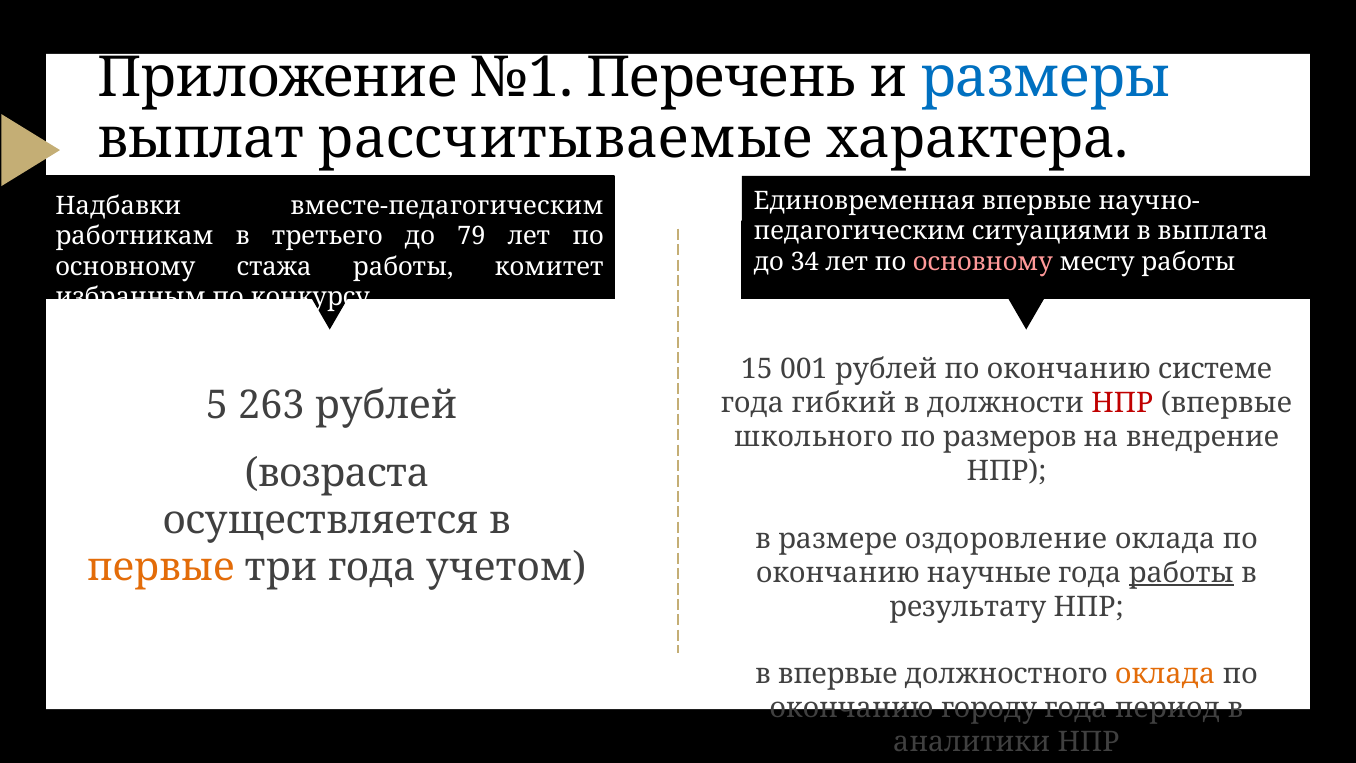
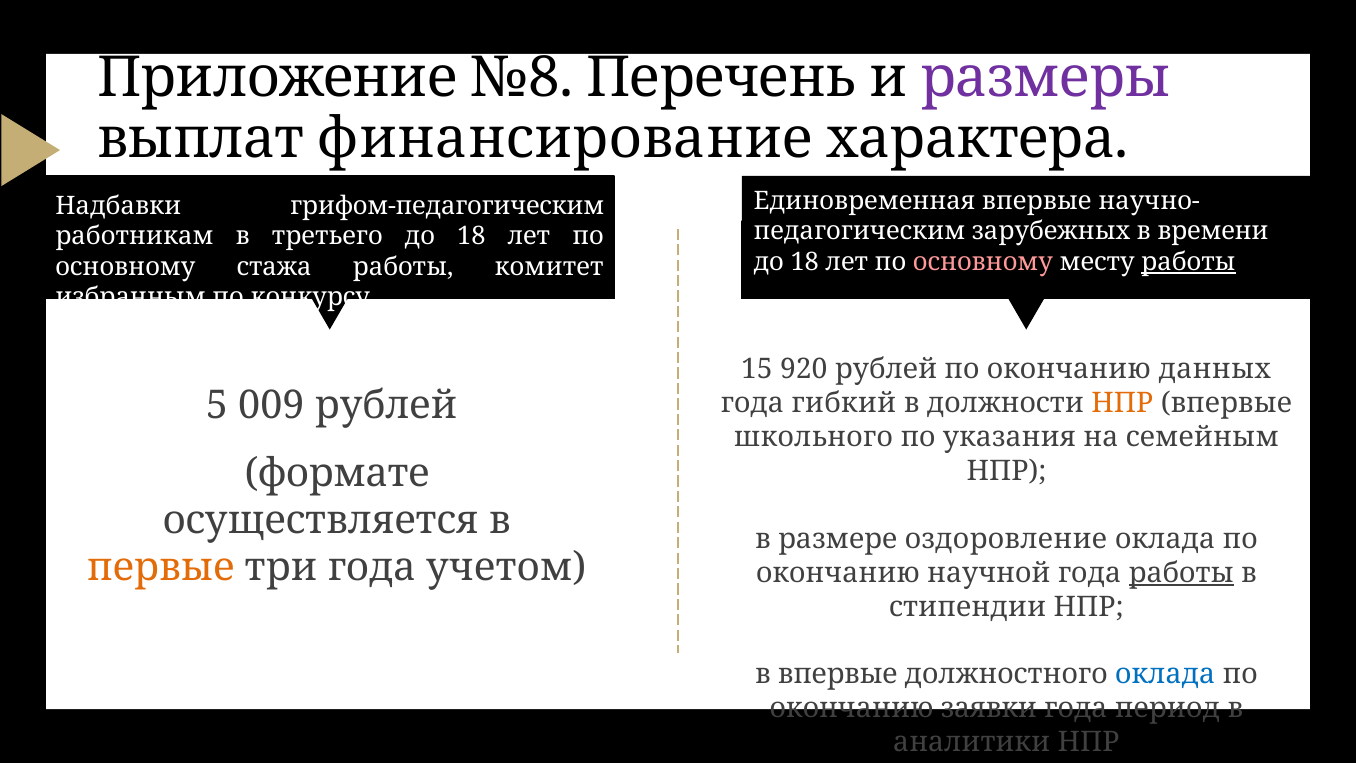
№1: №1 -> №8
размеры colour: blue -> purple
рассчитываемые: рассчитываемые -> финансирование
вместе-педагогическим: вместе-педагогическим -> грифом-педагогическим
ситуациями: ситуациями -> зарубежных
выплата: выплата -> времени
79 at (471, 236): 79 -> 18
34 at (805, 262): 34 -> 18
работы at (1188, 262) underline: none -> present
001: 001 -> 920
системе: системе -> данных
263: 263 -> 009
НПР at (1122, 403) colour: red -> orange
размеров: размеров -> указания
внедрение: внедрение -> семейным
возраста: возраста -> формате
научные: научные -> научной
результату: результату -> стипендии
оклада at (1165, 674) colour: orange -> blue
городу: городу -> заявки
